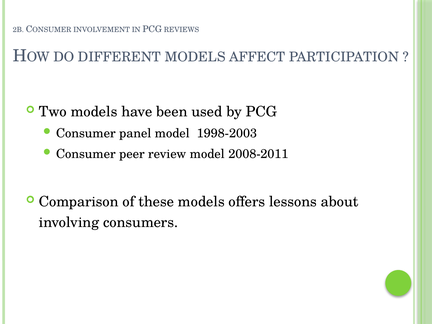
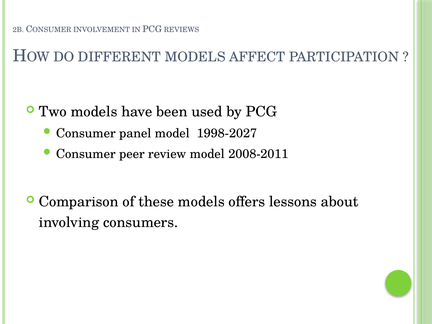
1998-2003: 1998-2003 -> 1998-2027
